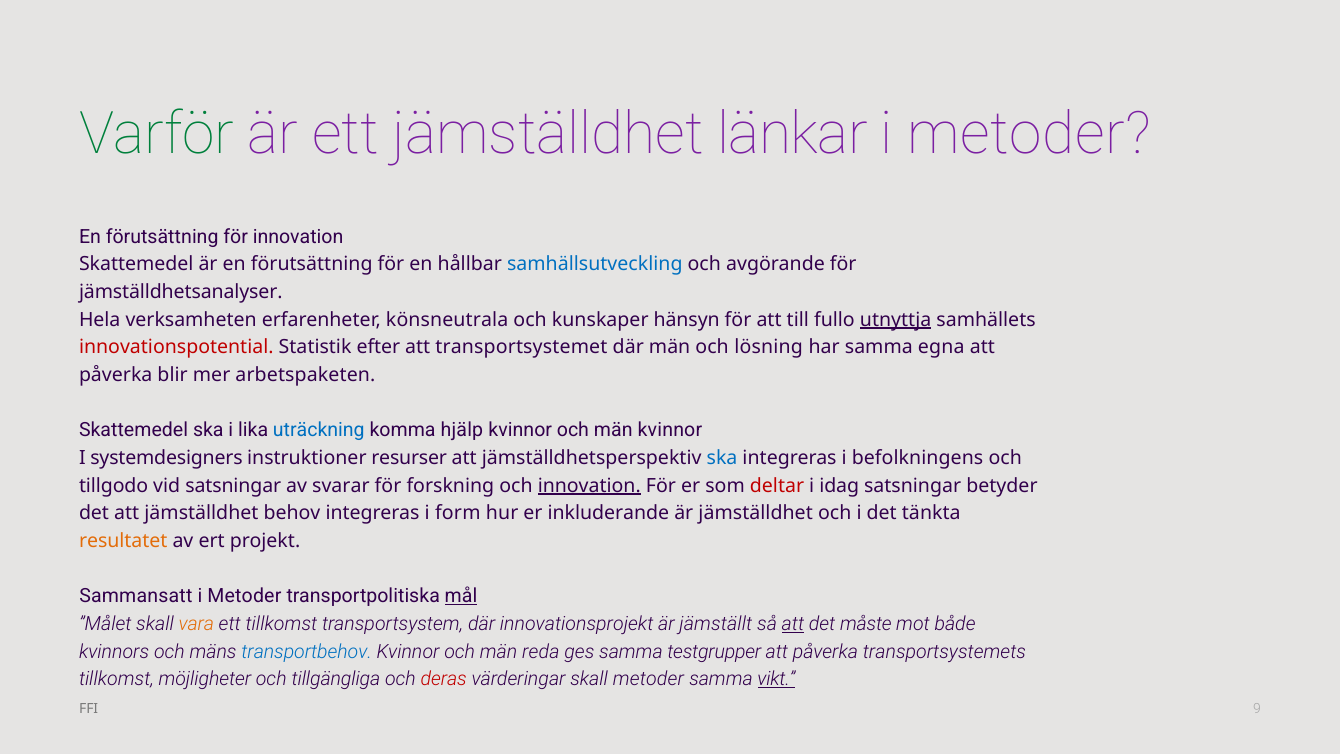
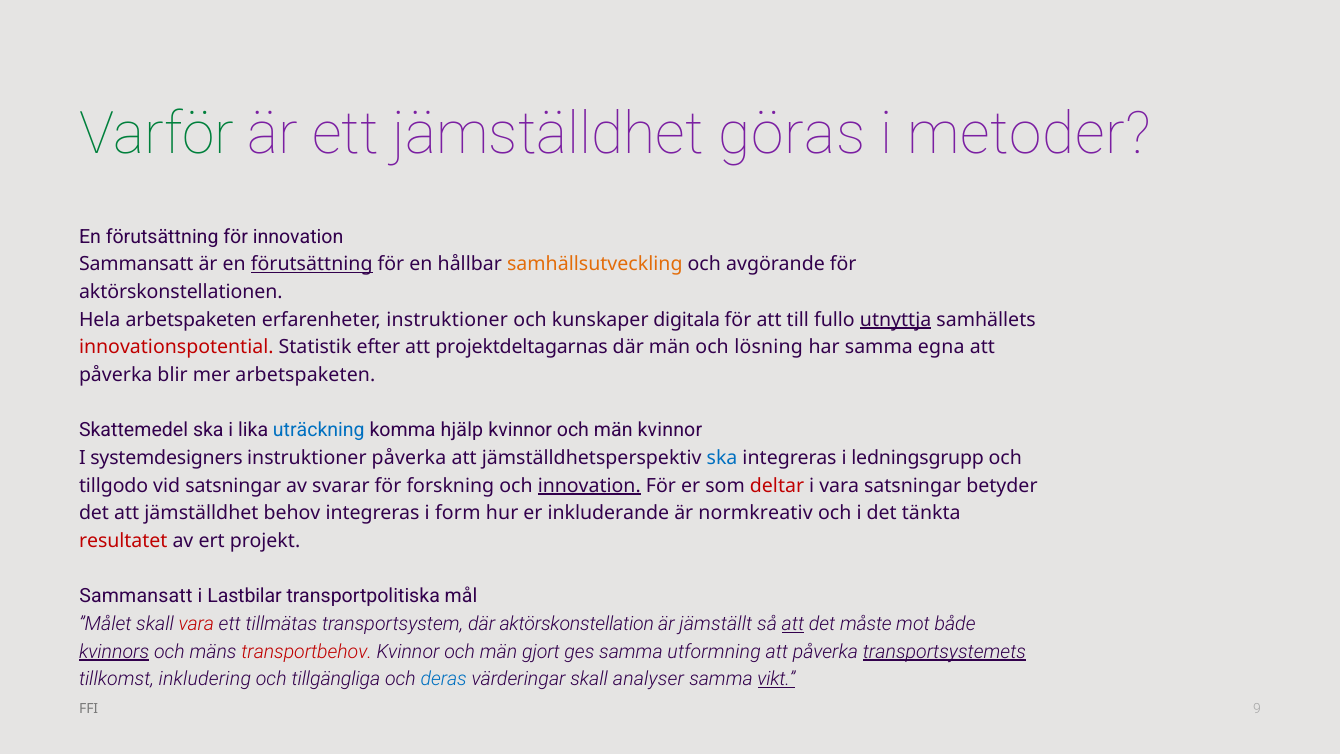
länkar: länkar -> göras
Skattemedel at (136, 264): Skattemedel -> Sammansatt
förutsättning at (312, 264) underline: none -> present
samhällsutveckling colour: blue -> orange
jämställdhetsanalyser: jämställdhetsanalyser -> aktörskonstellationen
Hela verksamheten: verksamheten -> arbetspaketen
erfarenheter könsneutrala: könsneutrala -> instruktioner
hänsyn: hänsyn -> digitala
transportsystemet: transportsystemet -> projektdeltagarnas
instruktioner resurser: resurser -> påverka
befolkningens: befolkningens -> ledningsgrupp
i idag: idag -> vara
är jämställdhet: jämställdhet -> normkreativ
resultatet colour: orange -> red
Metoder at (244, 596): Metoder -> Lastbilar
mål underline: present -> none
vara at (196, 624) colour: orange -> red
ett tillkomst: tillkomst -> tillmätas
innovationsprojekt: innovationsprojekt -> aktörskonstellation
kvinnors underline: none -> present
transportbehov colour: blue -> red
reda: reda -> gjort
testgrupper: testgrupper -> utformning
transportsystemets underline: none -> present
möjligheter: möjligheter -> inkludering
deras colour: red -> blue
skall metoder: metoder -> analyser
